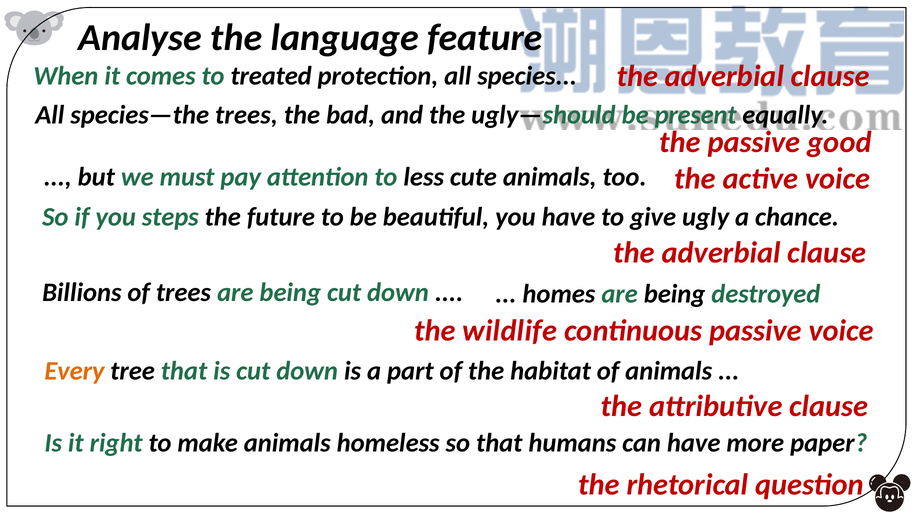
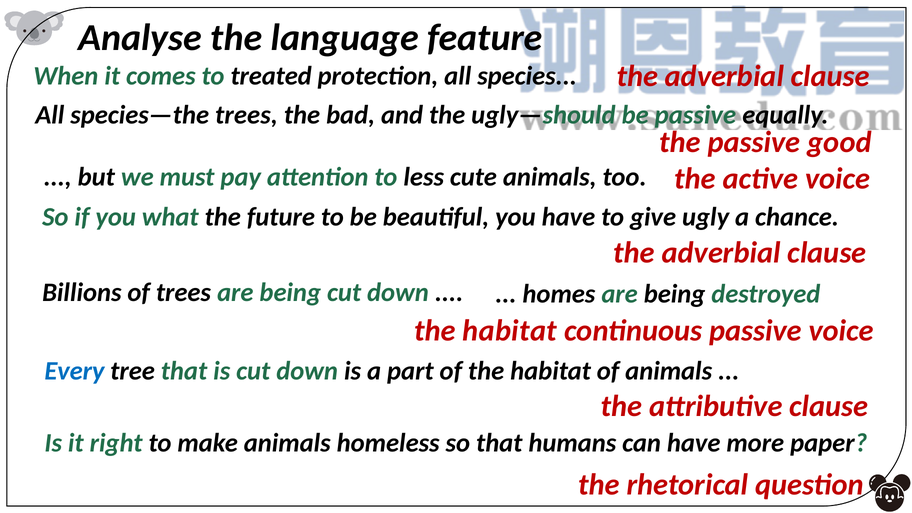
be present: present -> passive
steps: steps -> what
wildlife at (510, 331): wildlife -> habitat
Every colour: orange -> blue
